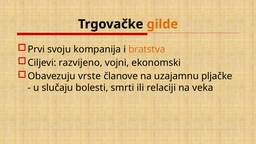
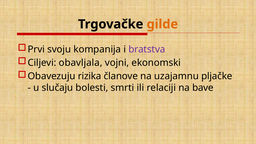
bratstva colour: orange -> purple
razvijeno: razvijeno -> obavljala
vrste: vrste -> rizika
veka: veka -> bave
